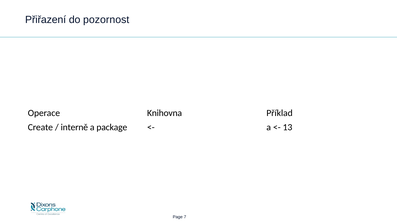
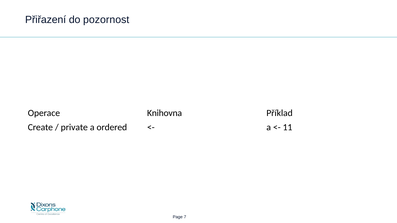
interně: interně -> private
package: package -> ordered
13: 13 -> 11
